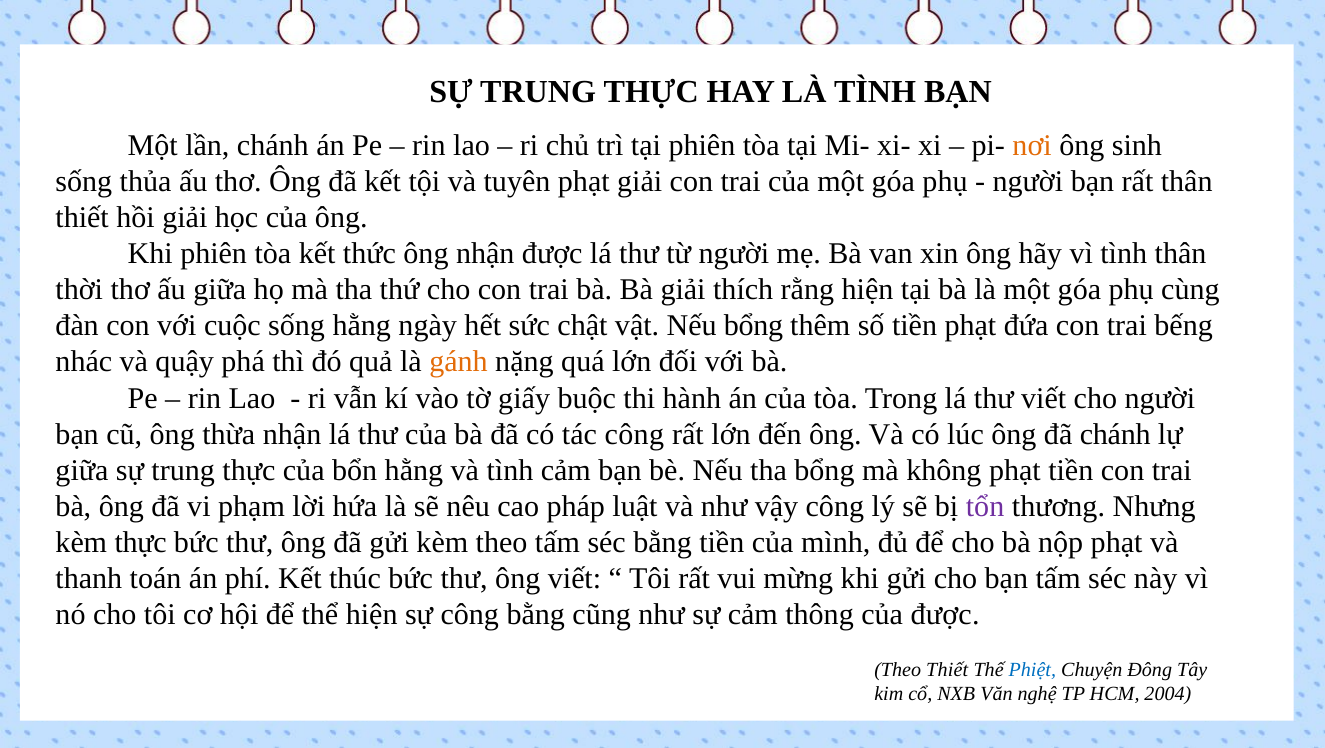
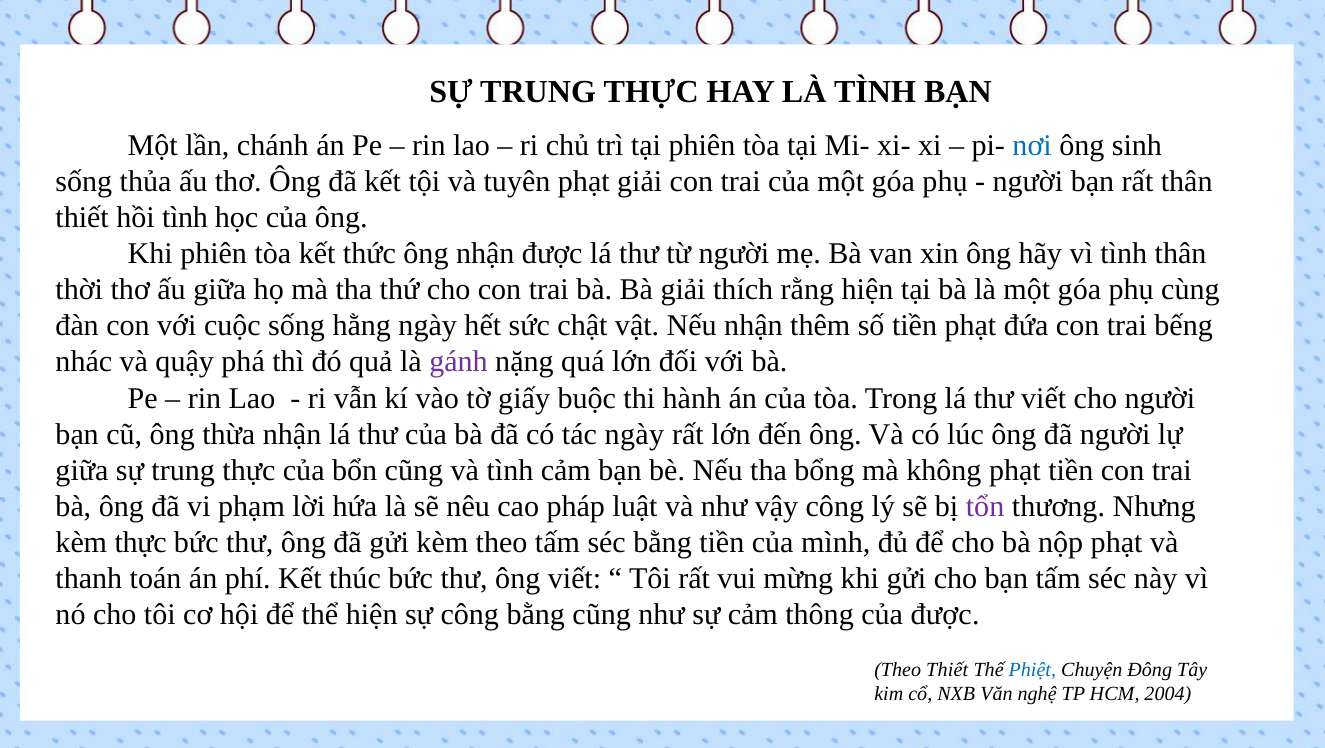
nơi colour: orange -> blue
hồi giải: giải -> tình
Nếu bổng: bổng -> nhận
gánh colour: orange -> purple
tác công: công -> ngày
đã chánh: chánh -> người
bổn hằng: hằng -> cũng
